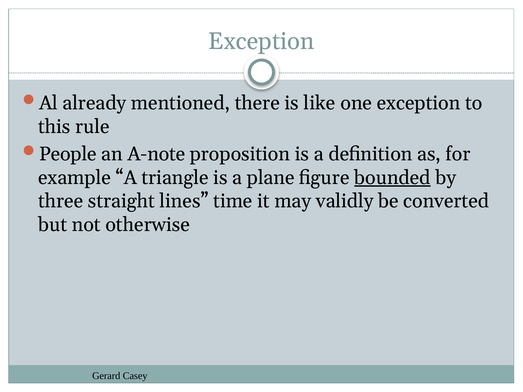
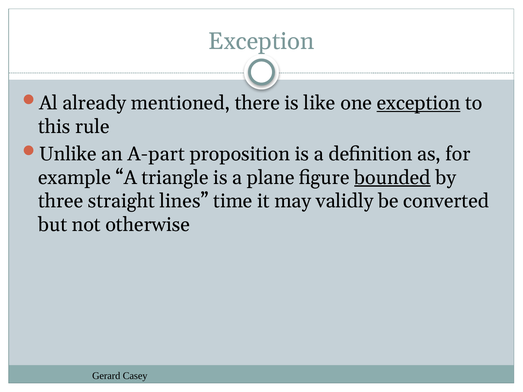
exception at (419, 103) underline: none -> present
People: People -> Unlike
A-note: A-note -> A-part
